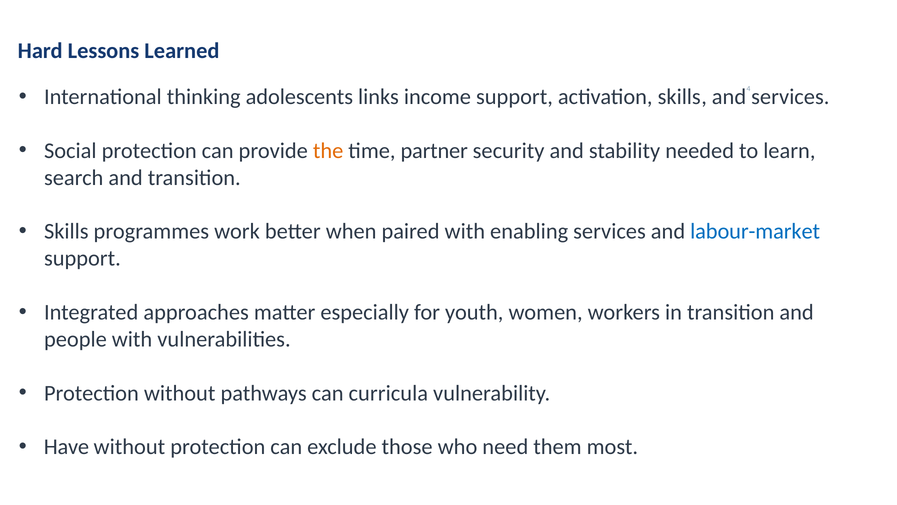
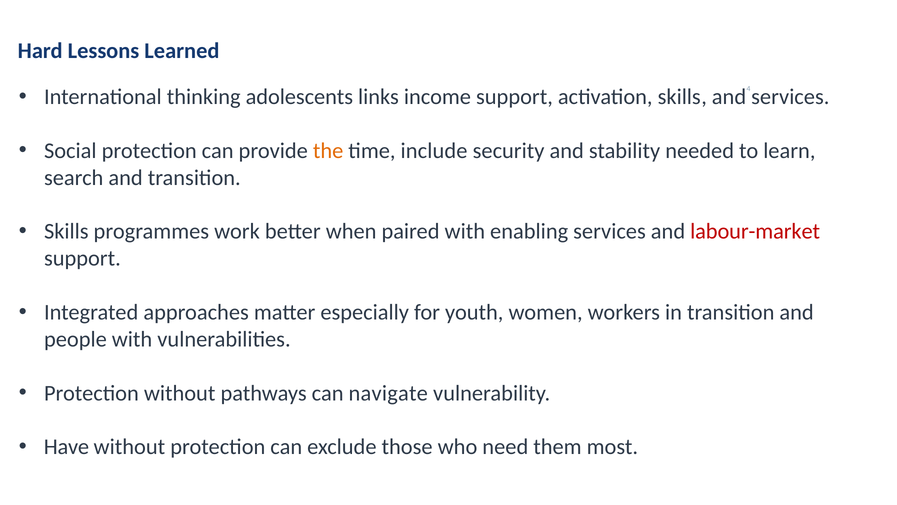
partner: partner -> include
labour-market colour: blue -> red
curricula: curricula -> navigate
